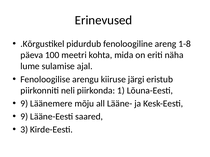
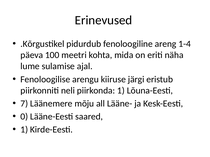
1-8: 1-8 -> 1-4
9 at (24, 104): 9 -> 7
9 at (24, 117): 9 -> 0
3 at (24, 130): 3 -> 1
